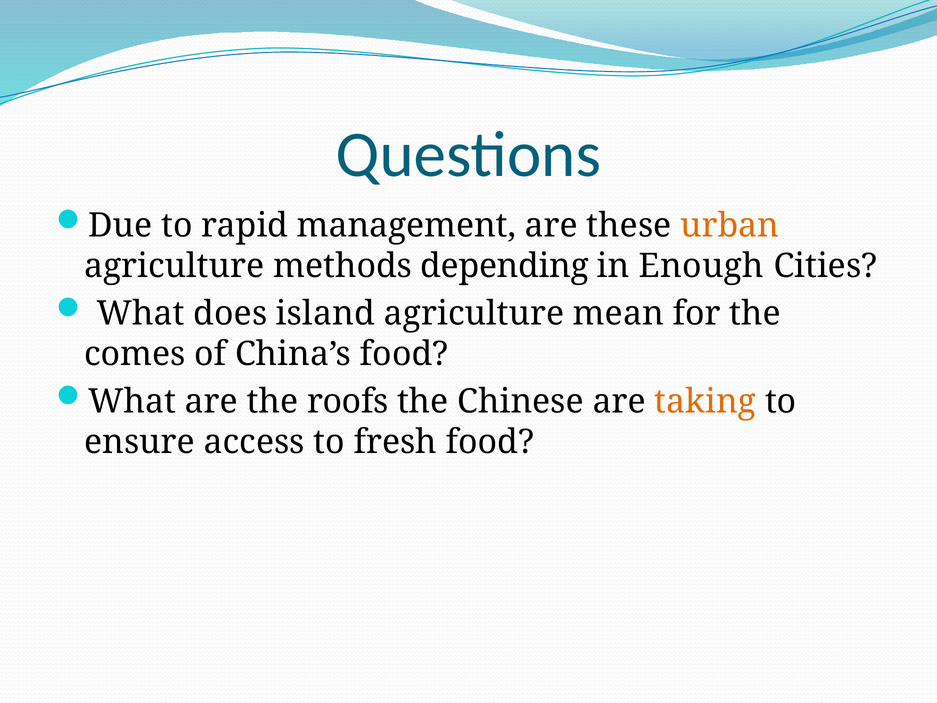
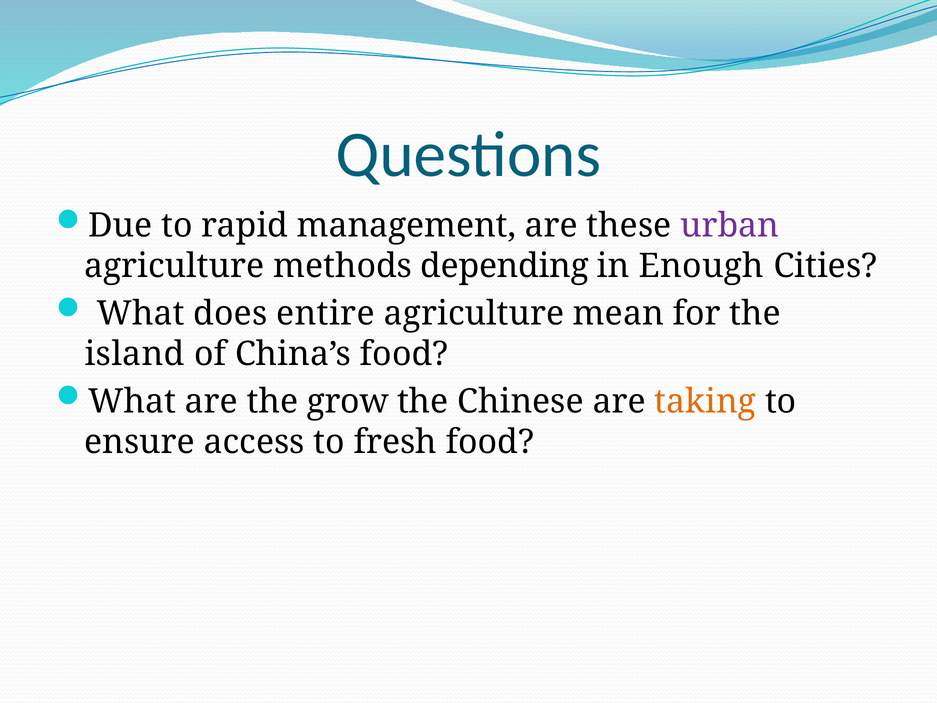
urban colour: orange -> purple
island: island -> entire
comes: comes -> island
roofs: roofs -> grow
